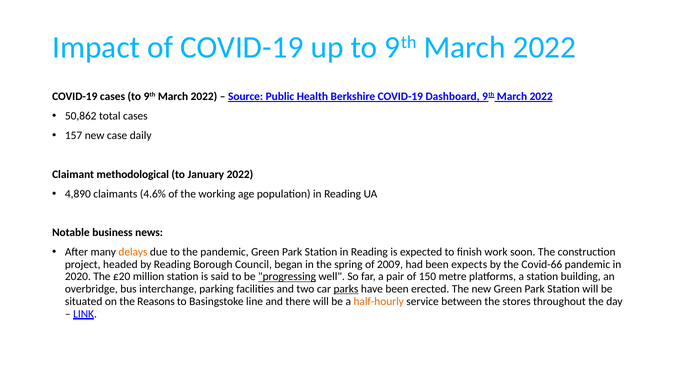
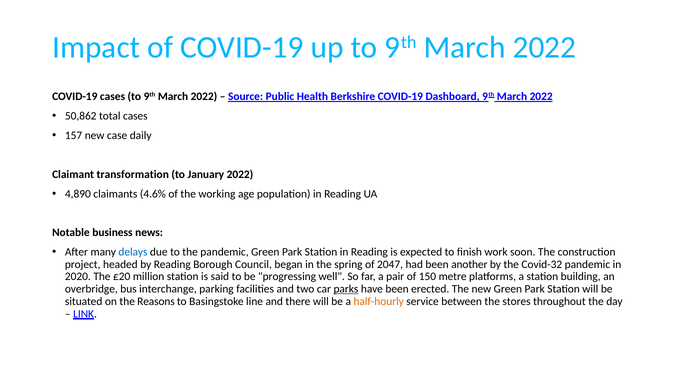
methodological: methodological -> transformation
delays colour: orange -> blue
2009: 2009 -> 2047
expects: expects -> another
Covid-66: Covid-66 -> Covid-32
progressing underline: present -> none
